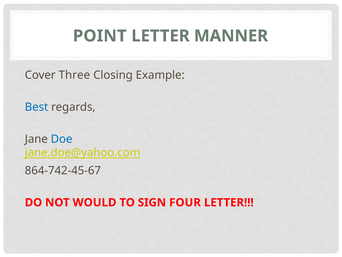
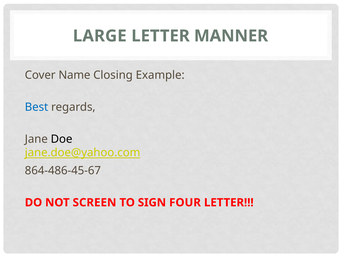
POINT: POINT -> LARGE
Three: Three -> Name
Doe colour: blue -> black
864-742-45-67: 864-742-45-67 -> 864-486-45-67
WOULD: WOULD -> SCREEN
